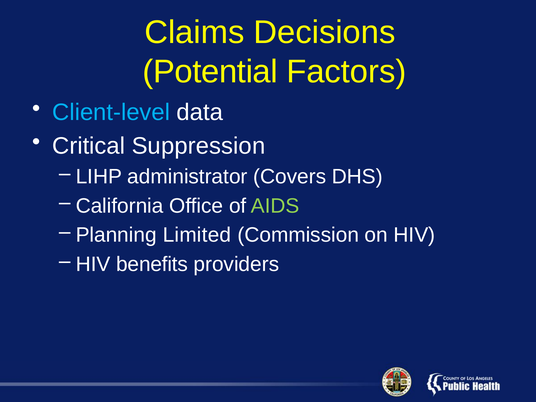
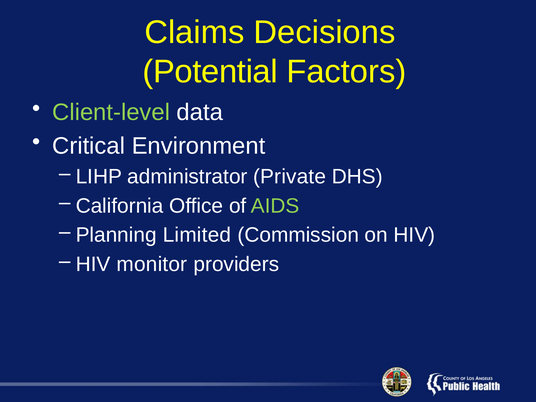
Client-level colour: light blue -> light green
Suppression: Suppression -> Environment
Covers: Covers -> Private
benefits: benefits -> monitor
